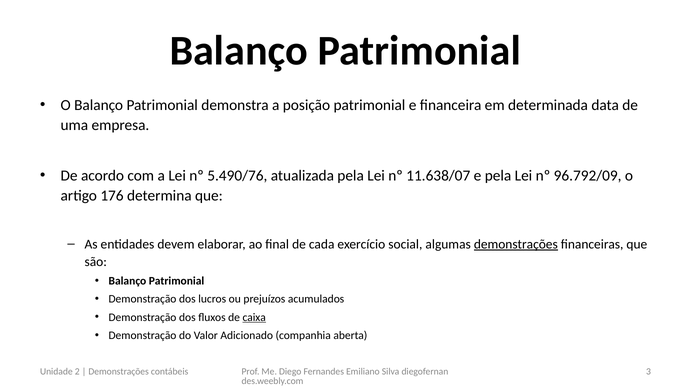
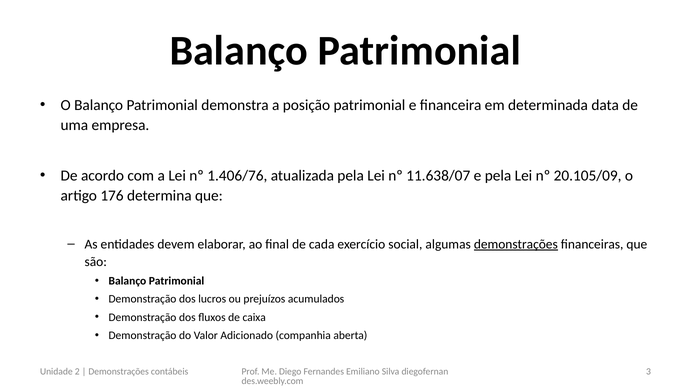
5.490/76: 5.490/76 -> 1.406/76
96.792/09: 96.792/09 -> 20.105/09
caixa underline: present -> none
